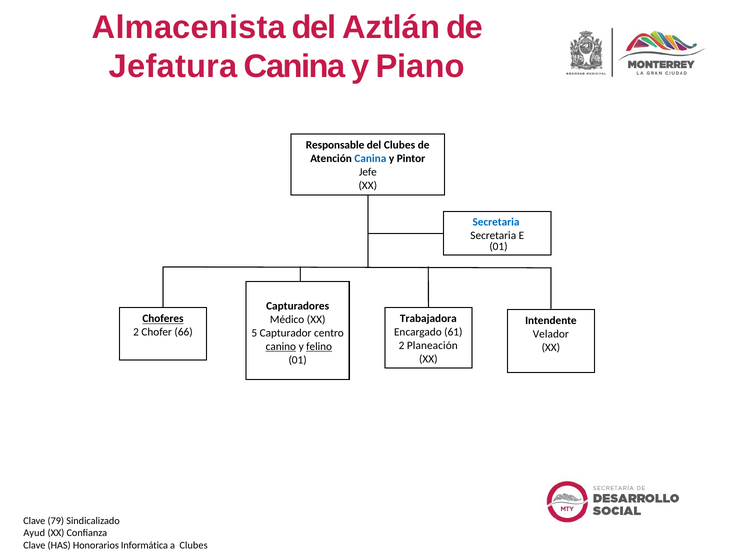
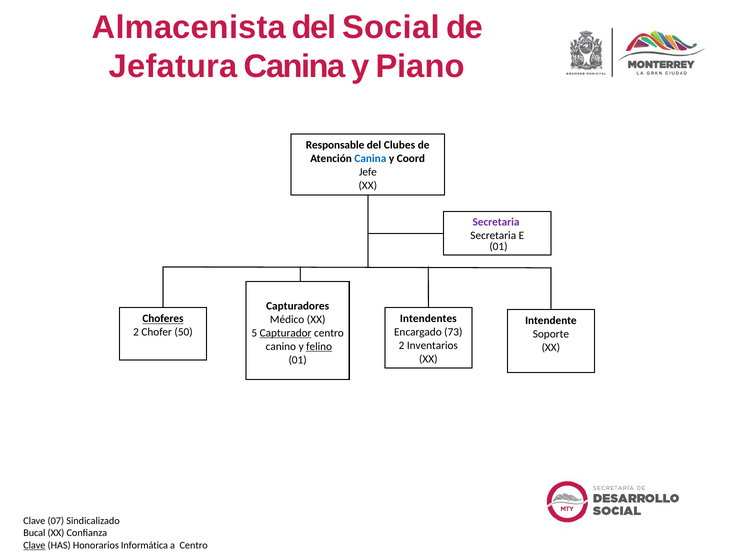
Aztlán: Aztlán -> Social
Pintor: Pintor -> Coord
Secretaria at (496, 222) colour: blue -> purple
Trabajadora: Trabajadora -> Intendentes
66: 66 -> 50
61: 61 -> 73
Capturador underline: none -> present
Velador: Velador -> Soporte
Planeación: Planeación -> Inventarios
canino underline: present -> none
79: 79 -> 07
Ayud: Ayud -> Bucal
Clave at (34, 545) underline: none -> present
a Clubes: Clubes -> Centro
